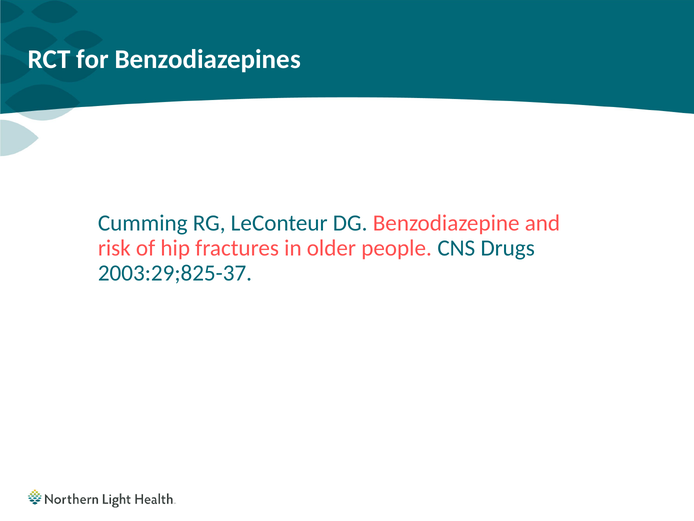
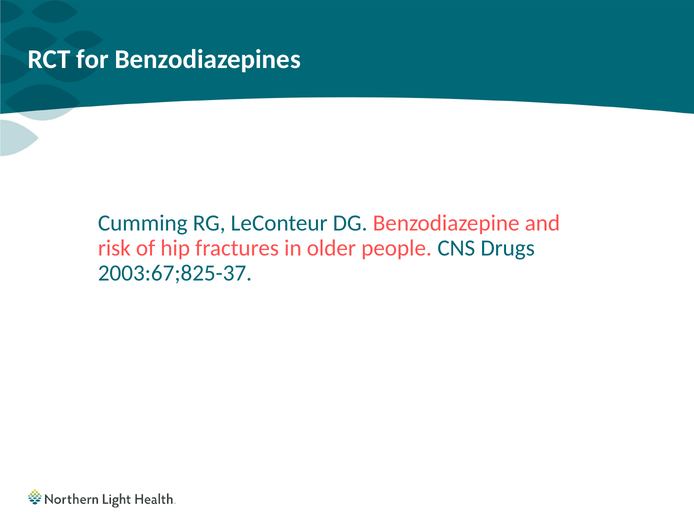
2003:29;825-37: 2003:29;825-37 -> 2003:67;825-37
